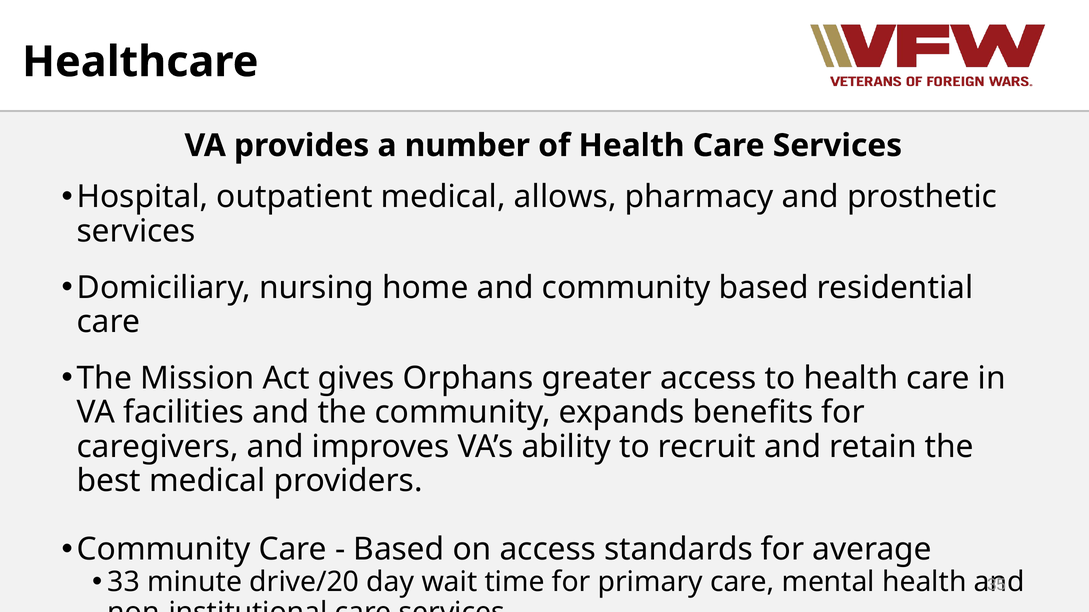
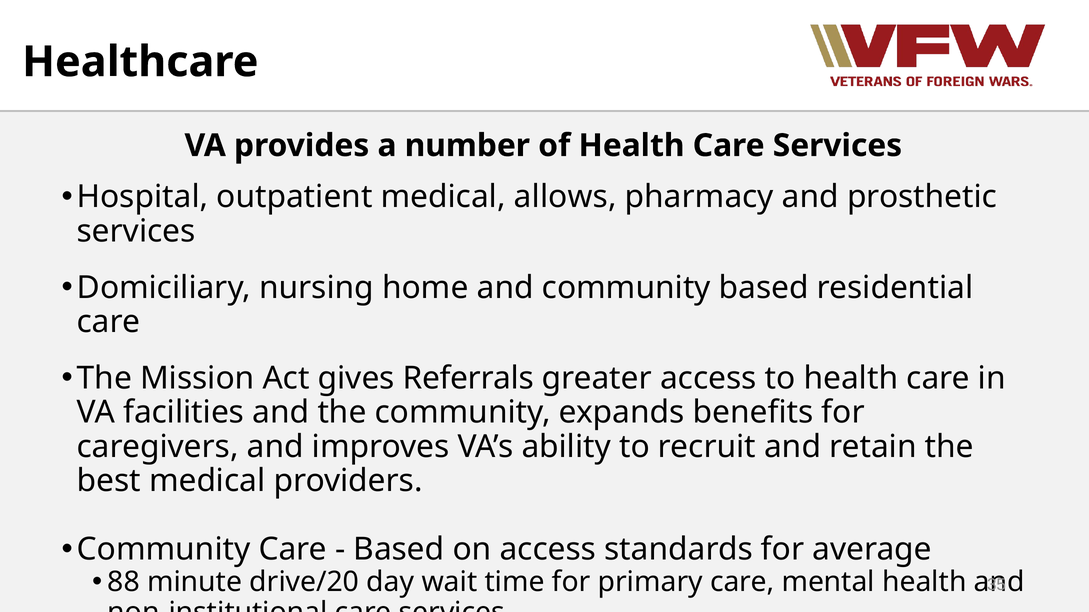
Orphans: Orphans -> Referrals
33: 33 -> 88
